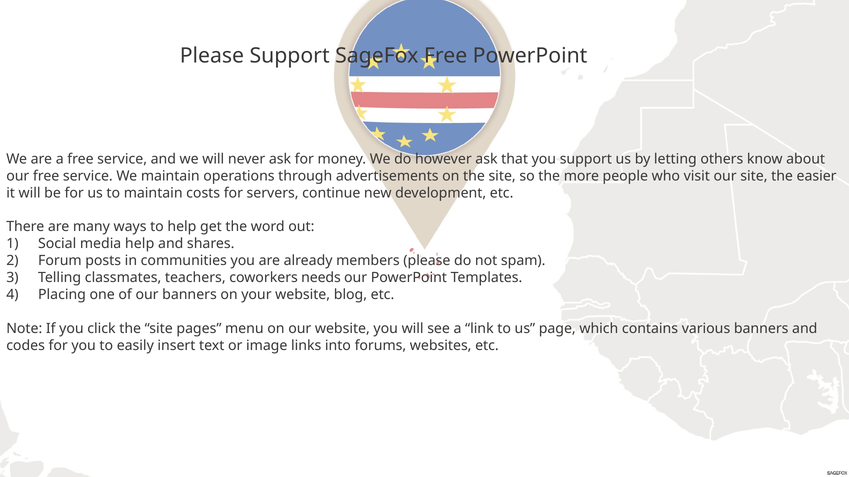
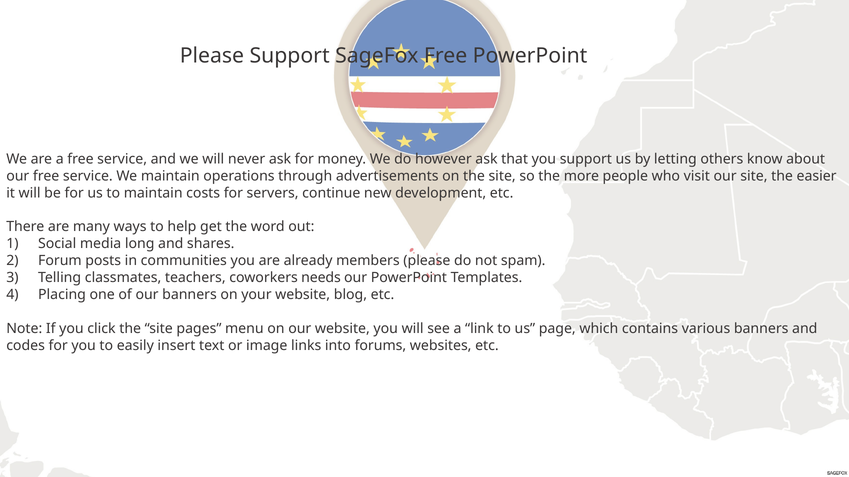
media help: help -> long
